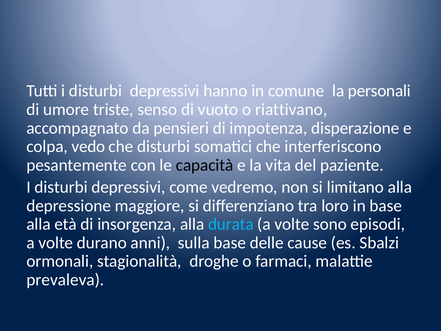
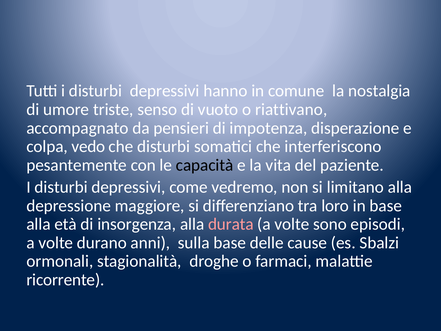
personali: personali -> nostalgia
durata colour: light blue -> pink
prevaleva: prevaleva -> ricorrente
